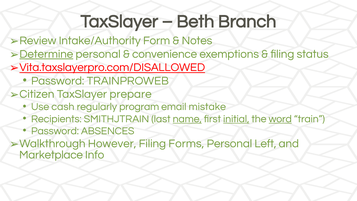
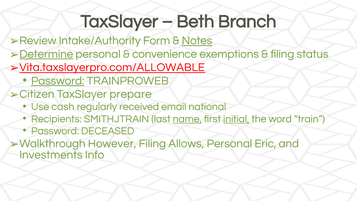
Notes underline: none -> present
Vita.taxslayerpro.com/DISALLOWED: Vita.taxslayerpro.com/DISALLOWED -> Vita.taxslayerpro.com/ALLOWABLE
Password at (58, 81) underline: none -> present
program: program -> received
mistake: mistake -> national
word underline: present -> none
ABSENCES: ABSENCES -> DECEASED
Forms: Forms -> Allows
Left: Left -> Eric
Marketplace: Marketplace -> Investments
